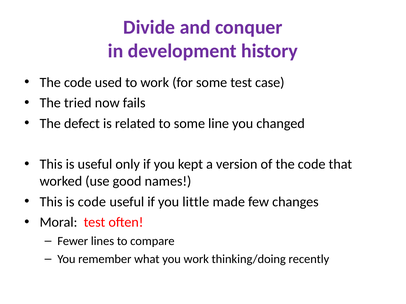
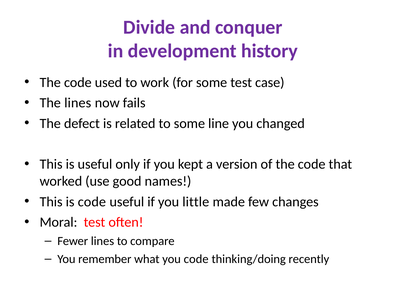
The tried: tried -> lines
you work: work -> code
